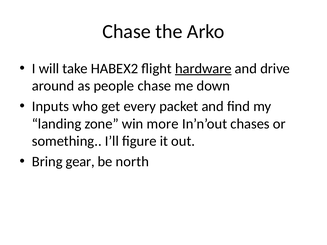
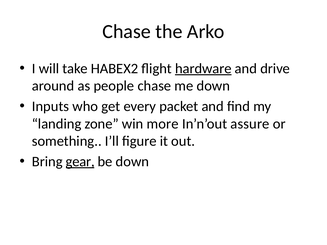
chases: chases -> assure
gear underline: none -> present
be north: north -> down
